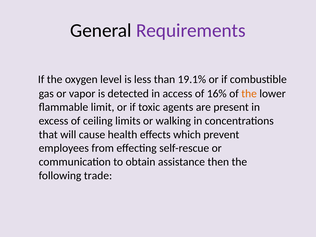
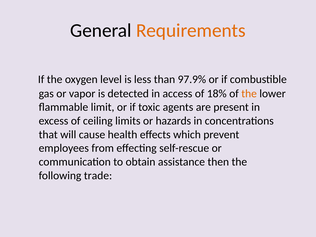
Requirements colour: purple -> orange
19.1%: 19.1% -> 97.9%
16%: 16% -> 18%
walking: walking -> hazards
